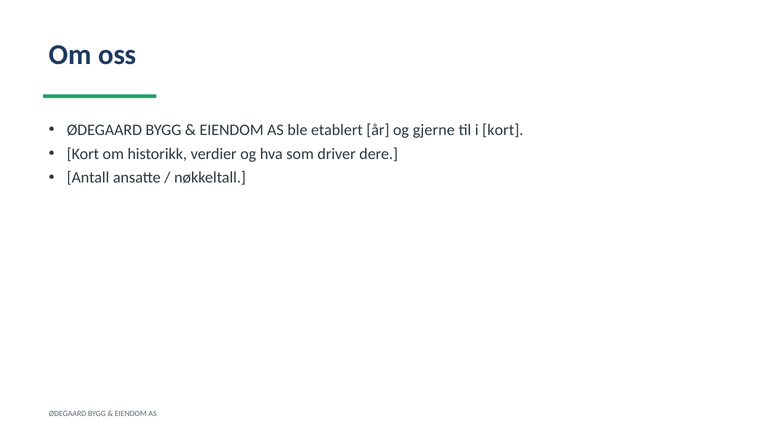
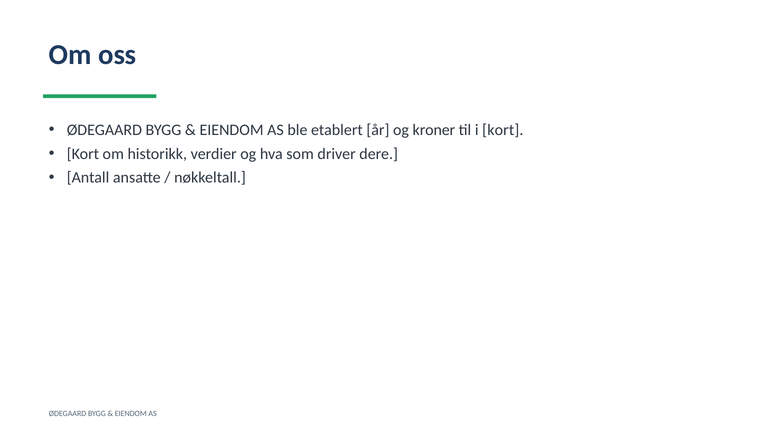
gjerne: gjerne -> kroner
